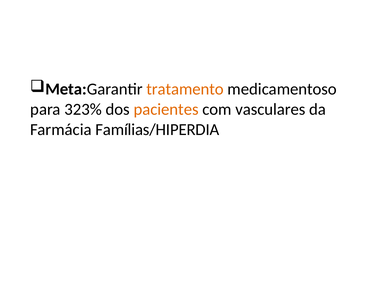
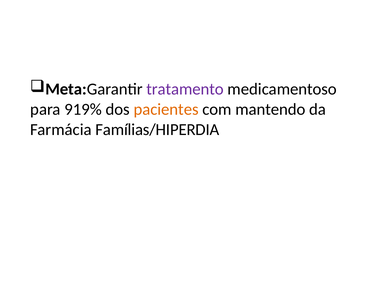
tratamento colour: orange -> purple
323%: 323% -> 919%
vasculares: vasculares -> mantendo
